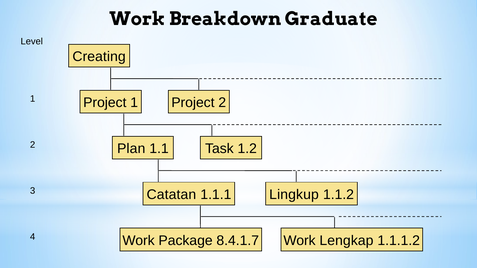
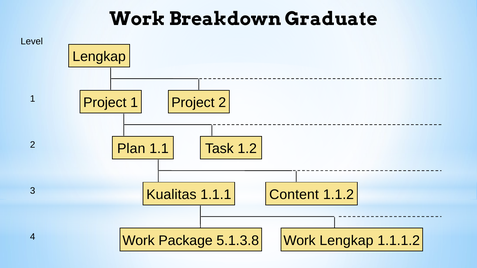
Creating at (99, 57): Creating -> Lengkap
Catatan: Catatan -> Kualitas
Lingkup: Lingkup -> Content
8.4.1.7: 8.4.1.7 -> 5.1.3.8
